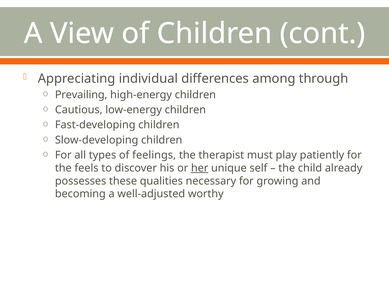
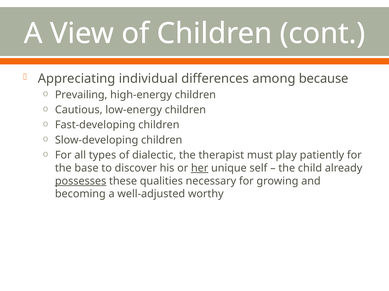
through: through -> because
feelings: feelings -> dialectic
feels: feels -> base
possesses underline: none -> present
